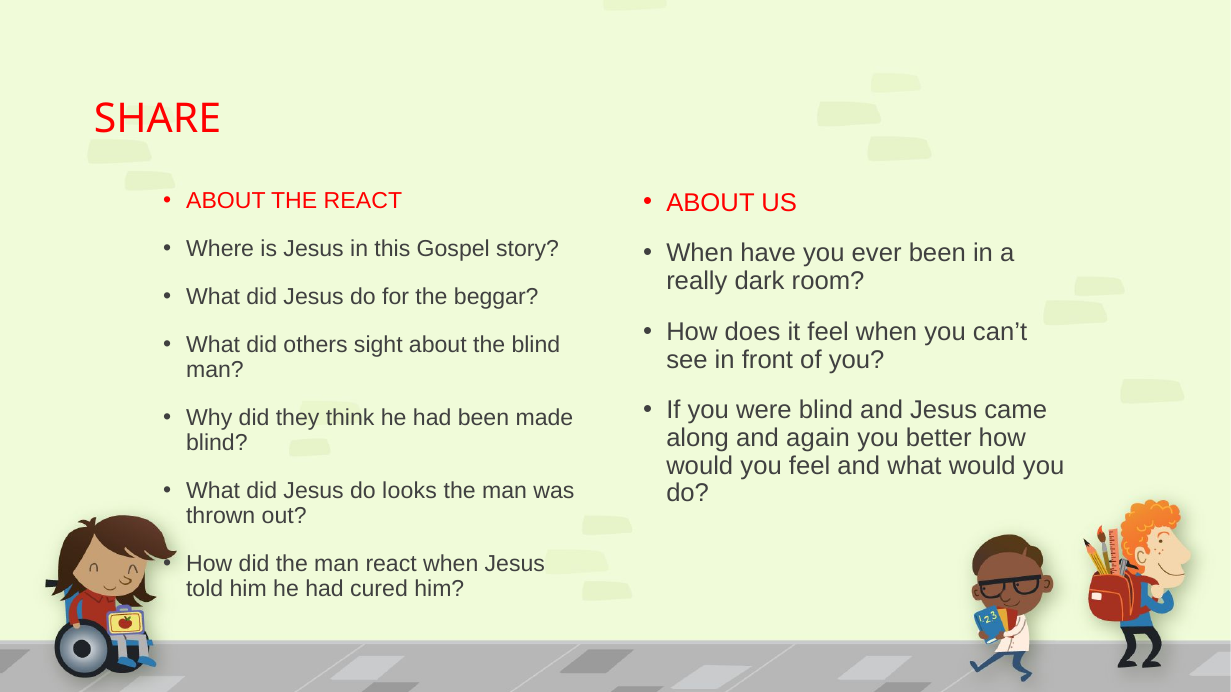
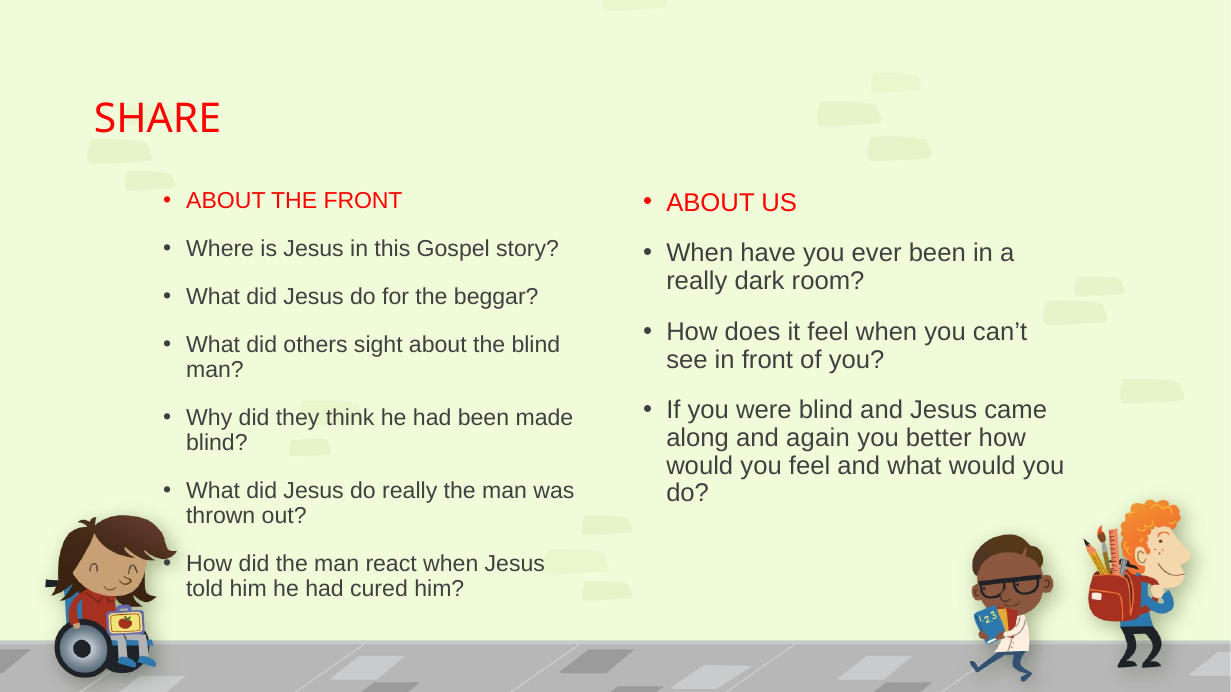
THE REACT: REACT -> FRONT
do looks: looks -> really
